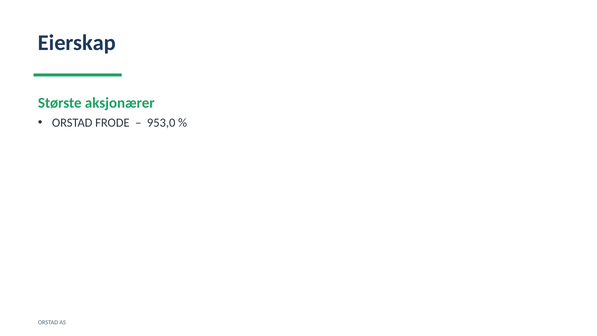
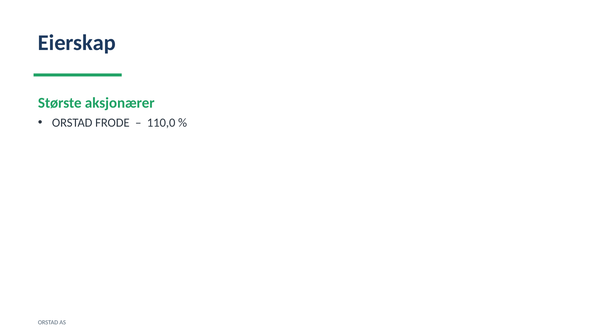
953,0: 953,0 -> 110,0
